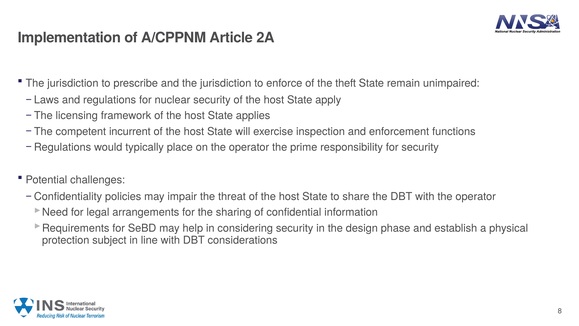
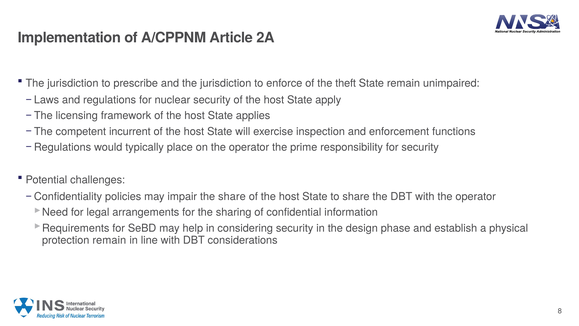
the threat: threat -> share
protection subject: subject -> remain
